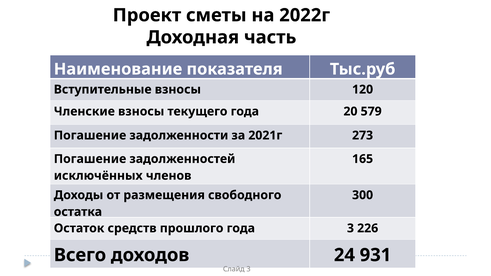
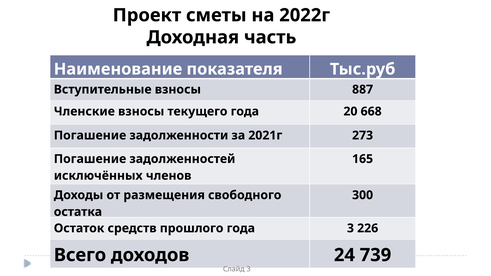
120: 120 -> 887
579: 579 -> 668
931: 931 -> 739
